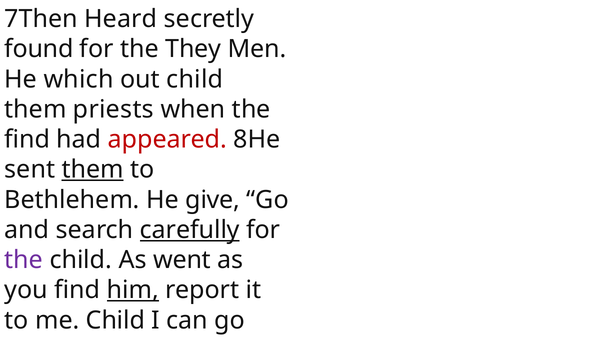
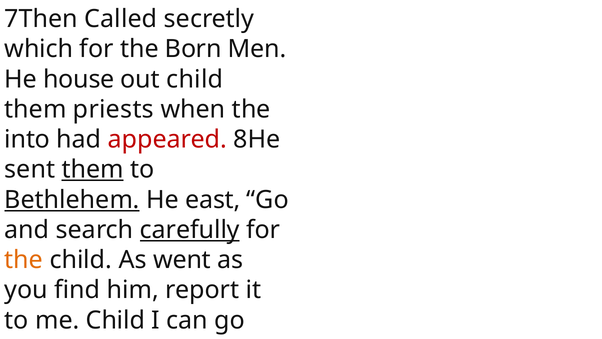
Heard: Heard -> Called
found: found -> which
They: They -> Born
which: which -> house
find at (27, 139): find -> into
Bethlehem underline: none -> present
give: give -> east
the at (24, 260) colour: purple -> orange
him at (133, 290) underline: present -> none
